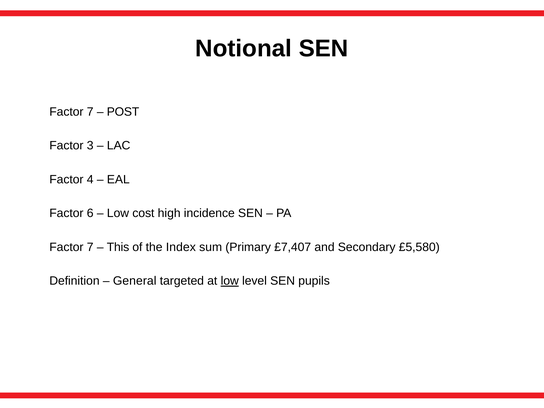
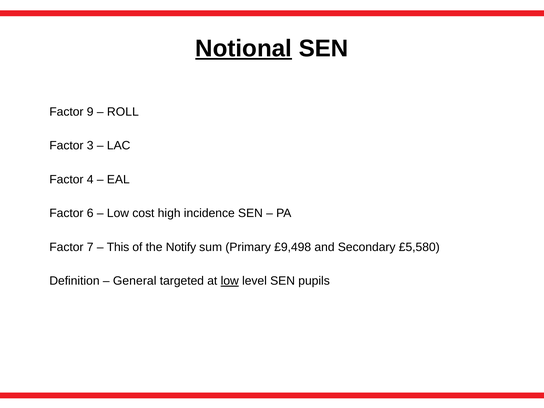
Notional underline: none -> present
7 at (90, 112): 7 -> 9
POST: POST -> ROLL
Index: Index -> Notify
£7,407: £7,407 -> £9,498
